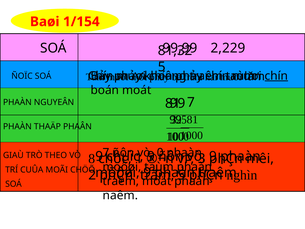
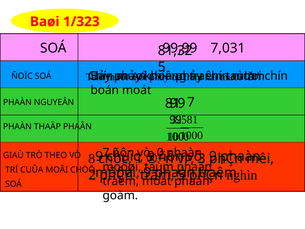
1/154: 1/154 -> 1/323
2,229: 2,229 -> 7,031
chín at (276, 76) underline: present -> none
naêm: naêm -> goàm
